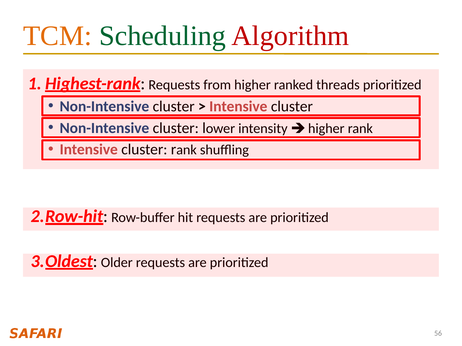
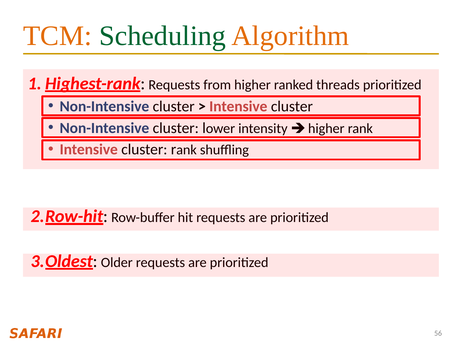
Algorithm colour: red -> orange
